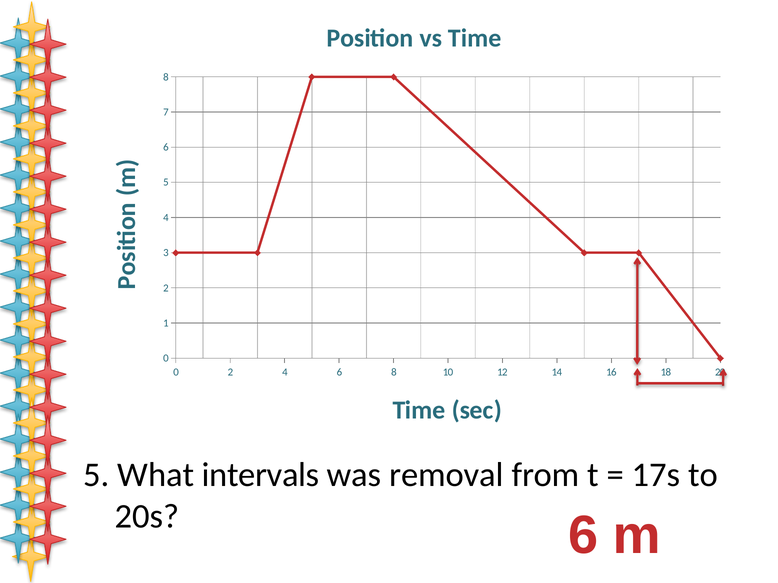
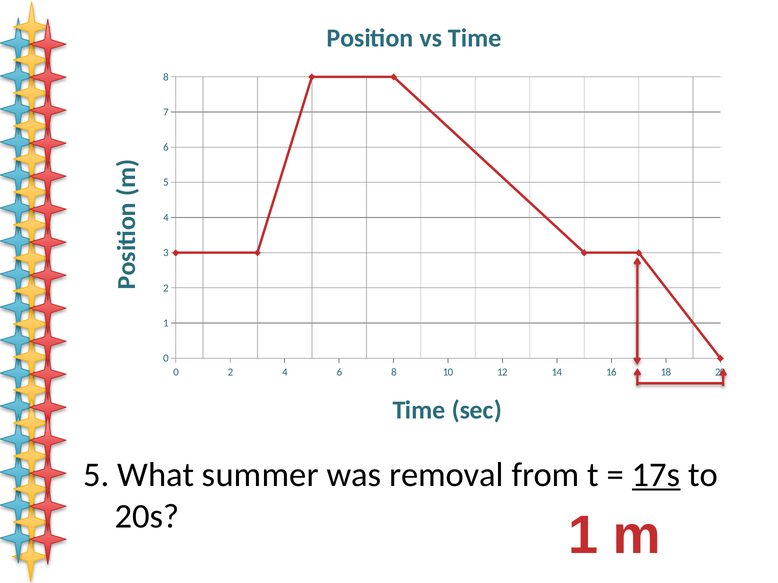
intervals: intervals -> summer
17s underline: none -> present
20s 6: 6 -> 1
